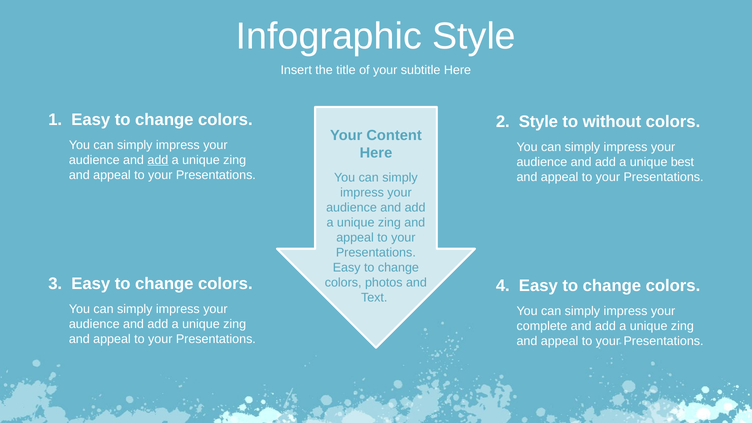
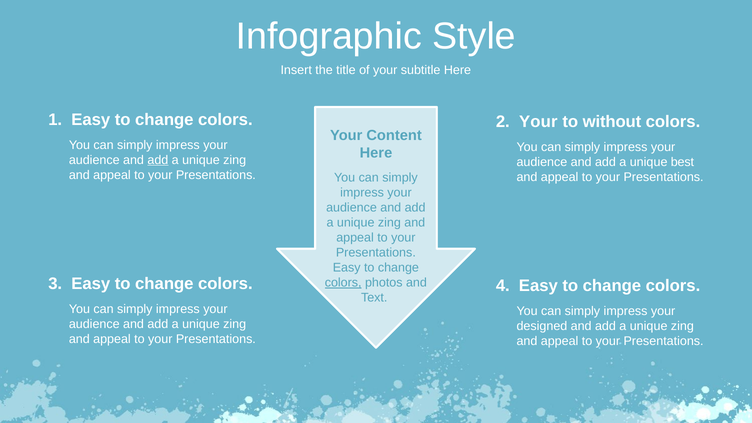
2 Style: Style -> Your
colors at (343, 283) underline: none -> present
complete: complete -> designed
